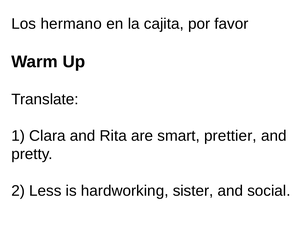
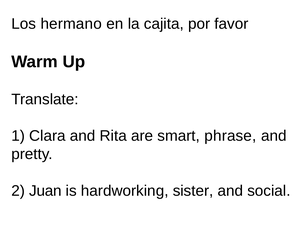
prettier: prettier -> phrase
Less: Less -> Juan
